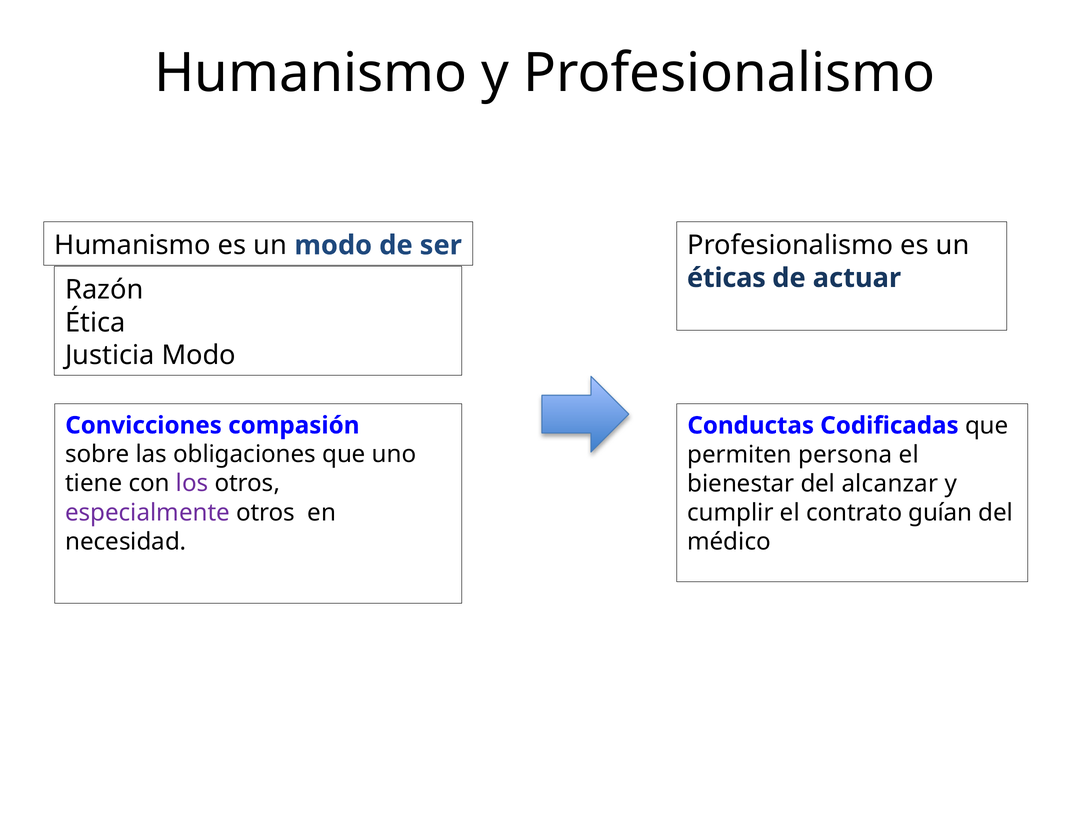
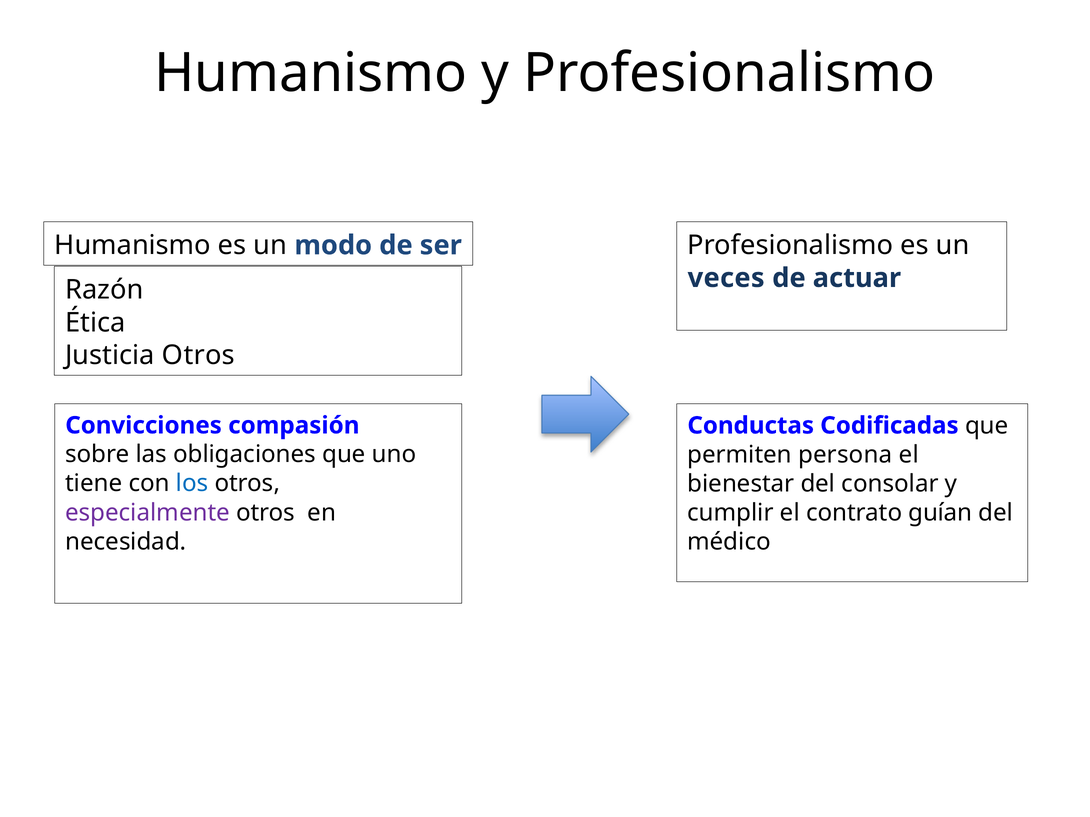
éticas: éticas -> veces
Justicia Modo: Modo -> Otros
los colour: purple -> blue
alcanzar: alcanzar -> consolar
